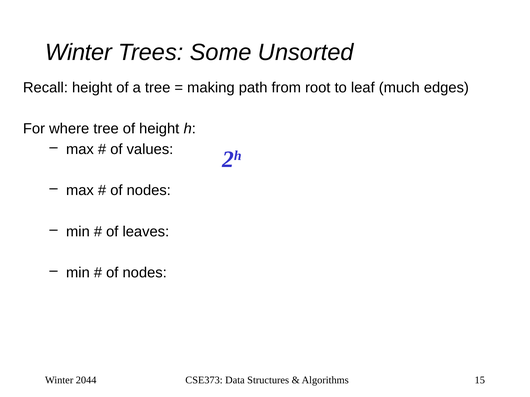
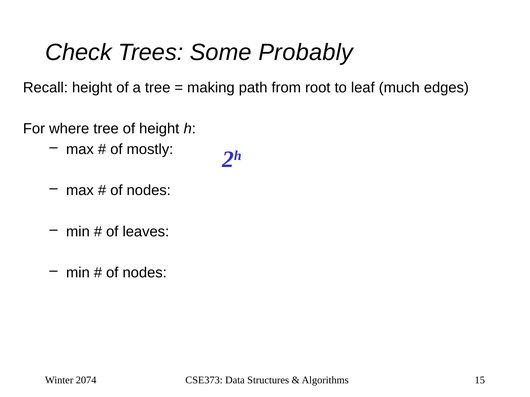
Winter at (79, 52): Winter -> Check
Unsorted: Unsorted -> Probably
values: values -> mostly
2044: 2044 -> 2074
